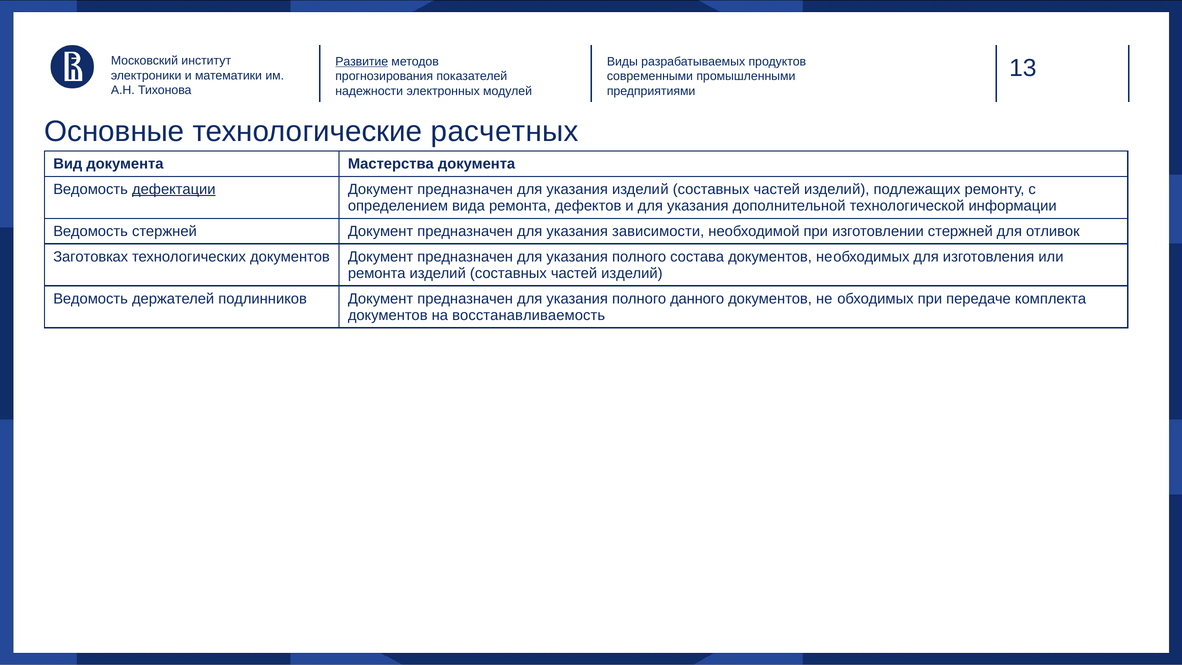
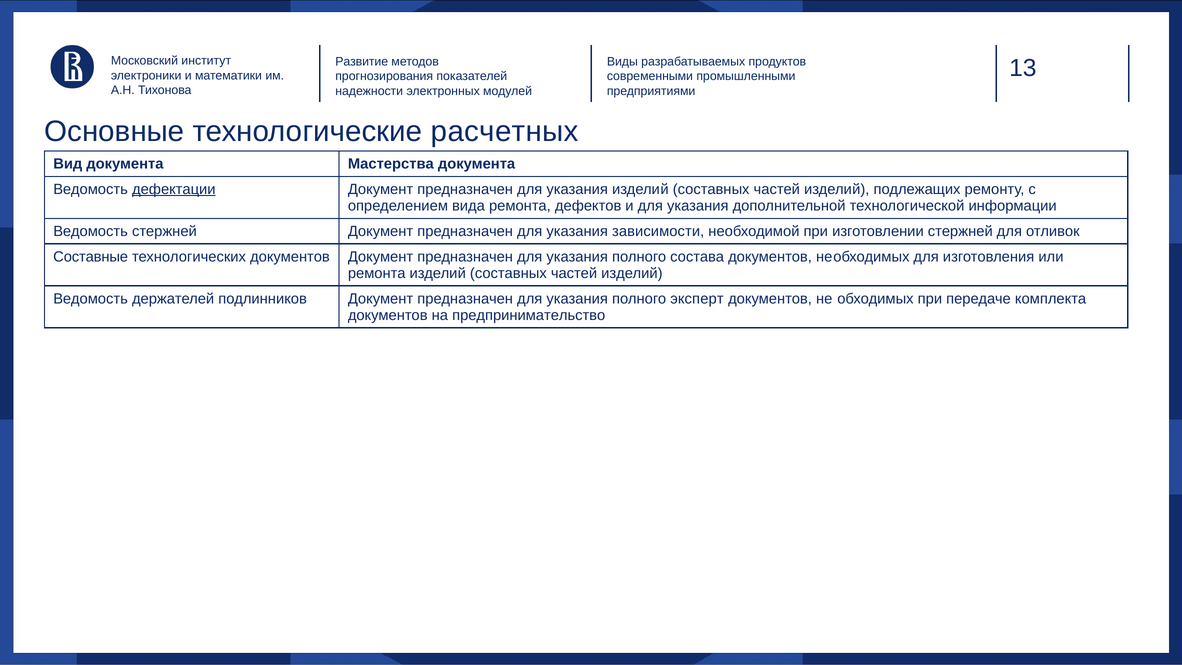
Развитие underline: present -> none
Заготовках: Заготовках -> Составные
данного: данного -> эксперт
восстанавливаемость: восстанавливаемость -> предпринимательство
